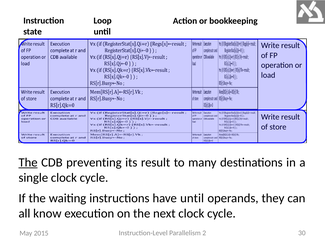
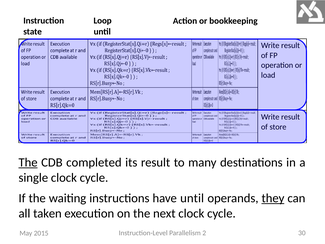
preventing: preventing -> completed
they underline: none -> present
know: know -> taken
